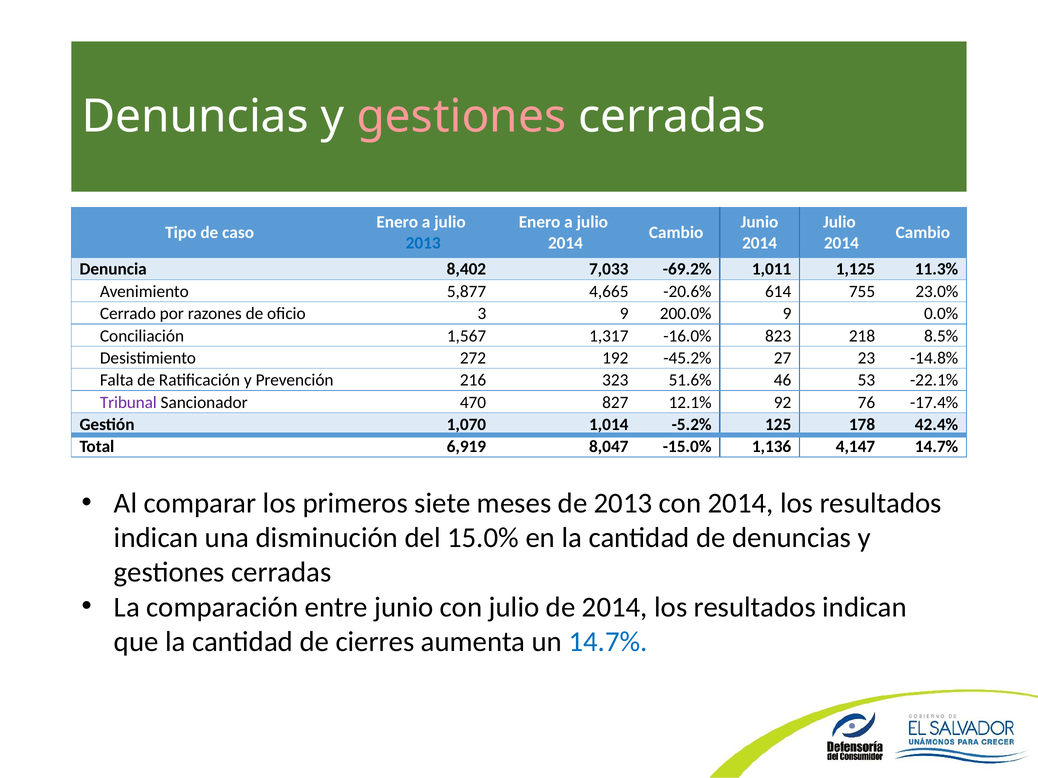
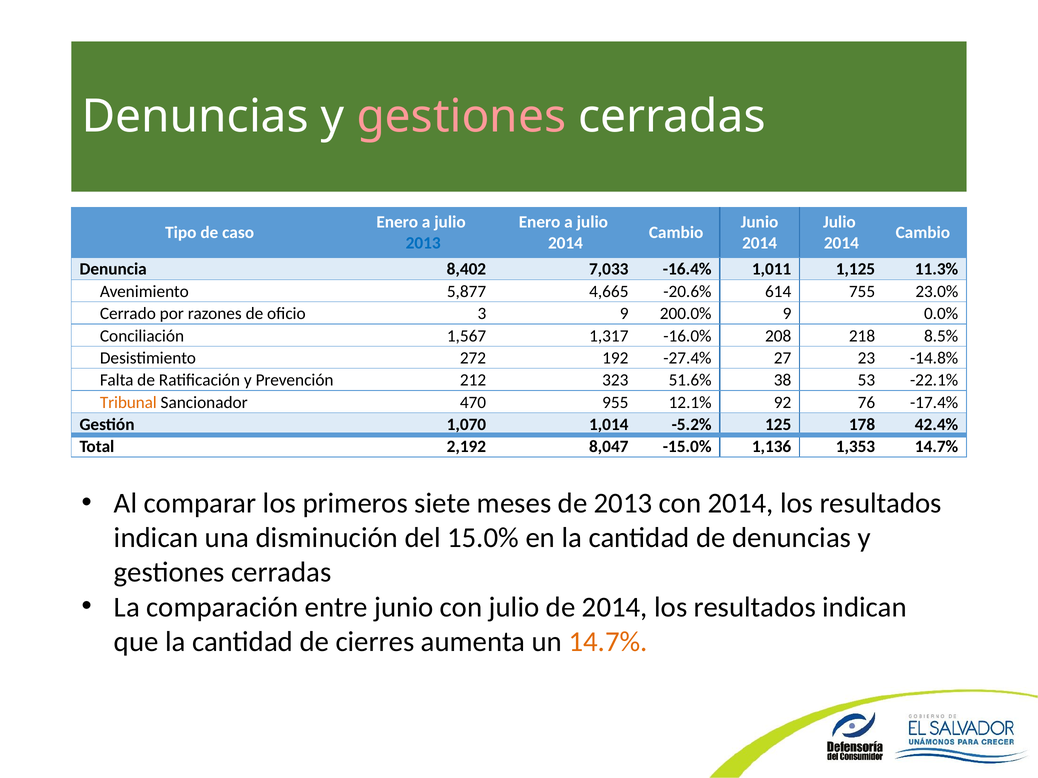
-69.2%: -69.2% -> -16.4%
823: 823 -> 208
-45.2%: -45.2% -> -27.4%
216: 216 -> 212
46: 46 -> 38
Tribunal colour: purple -> orange
827: 827 -> 955
6,919: 6,919 -> 2,192
4,147: 4,147 -> 1,353
14.7% at (608, 642) colour: blue -> orange
